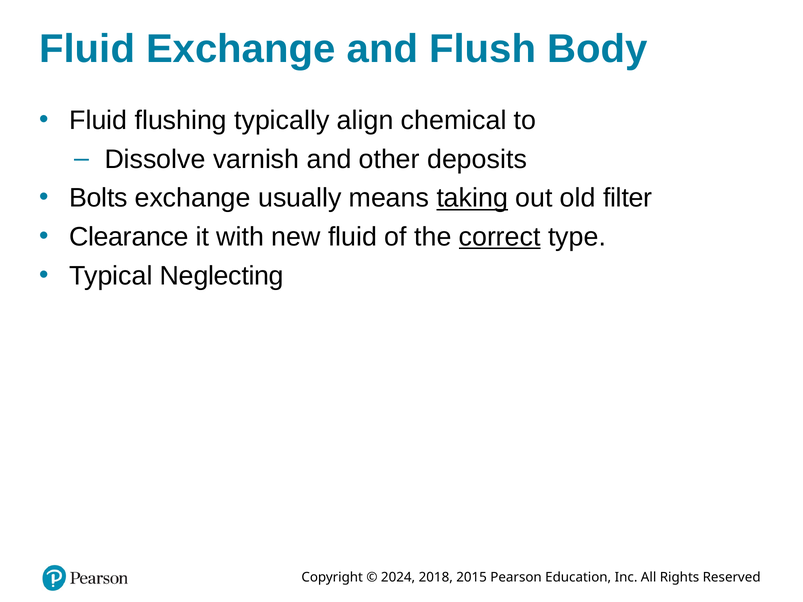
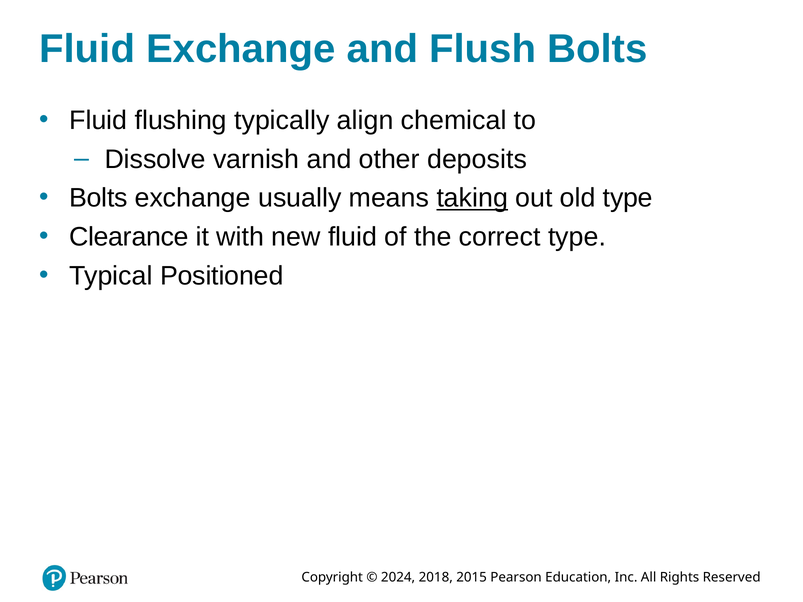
Flush Body: Body -> Bolts
old filter: filter -> type
correct underline: present -> none
Neglecting: Neglecting -> Positioned
